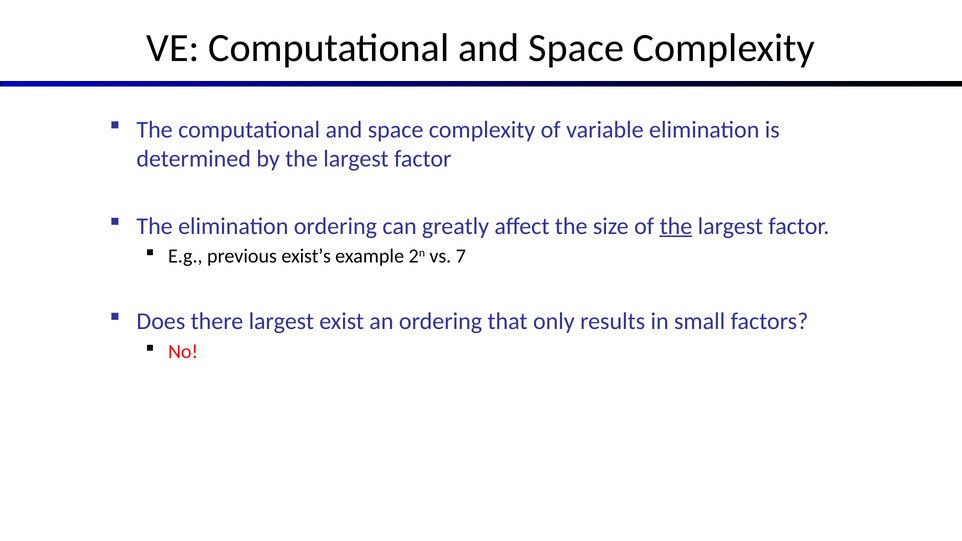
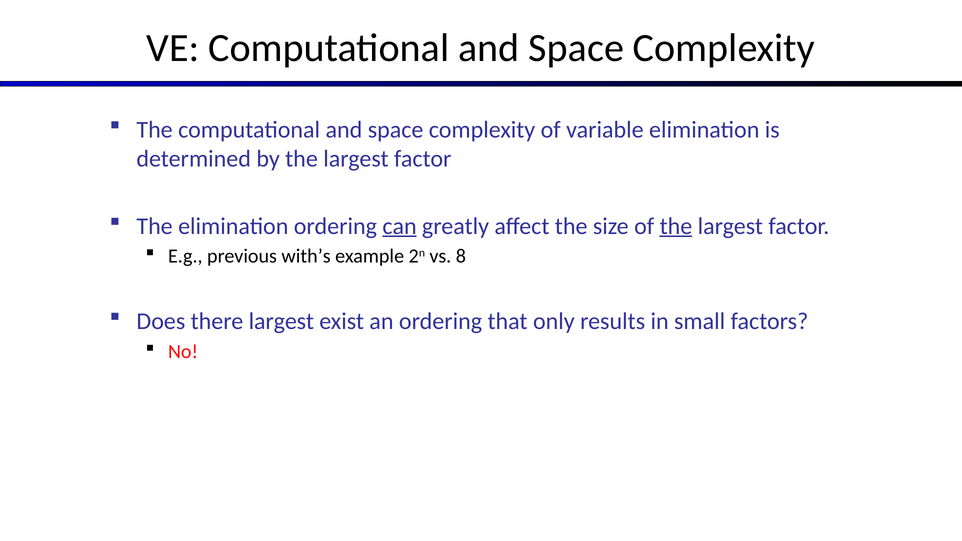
can underline: none -> present
exist’s: exist’s -> with’s
7: 7 -> 8
